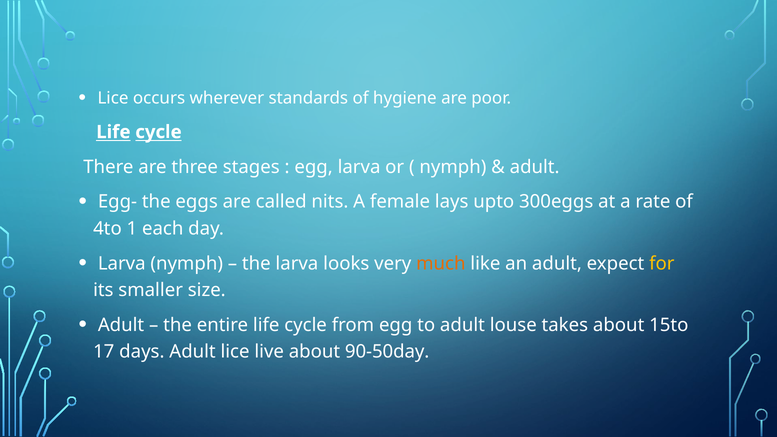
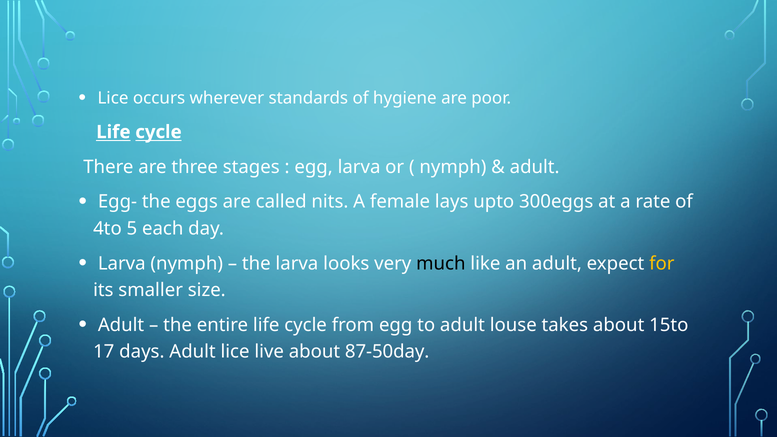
1: 1 -> 5
much colour: orange -> black
90-50day: 90-50day -> 87-50day
